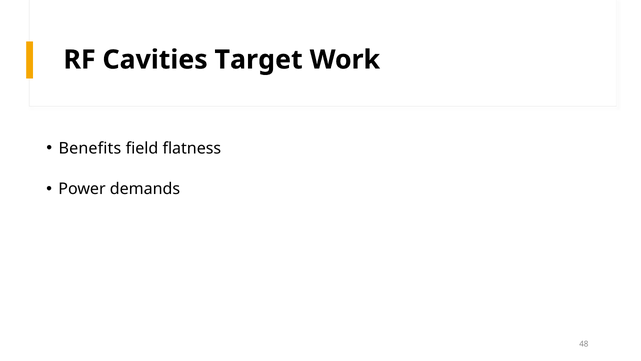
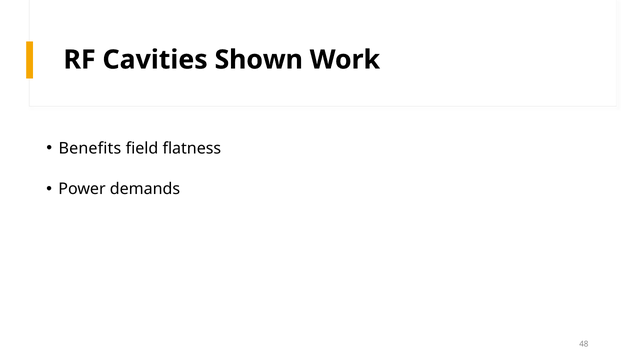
Target: Target -> Shown
